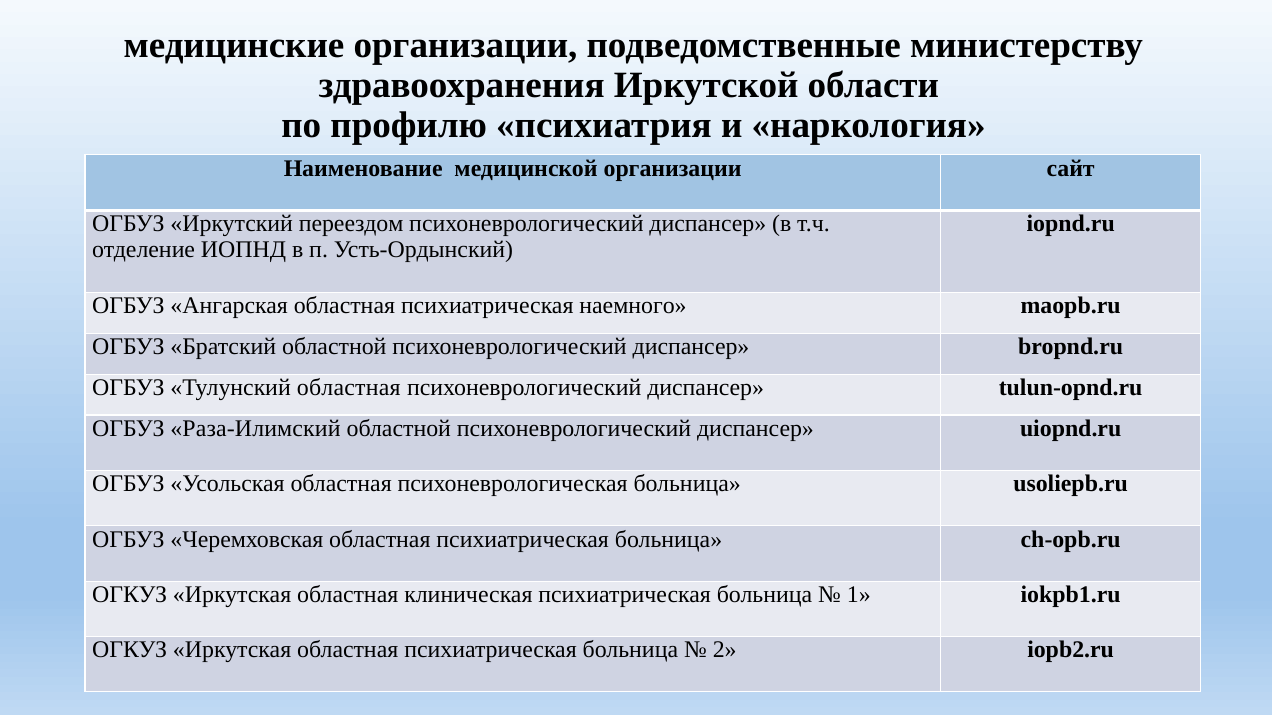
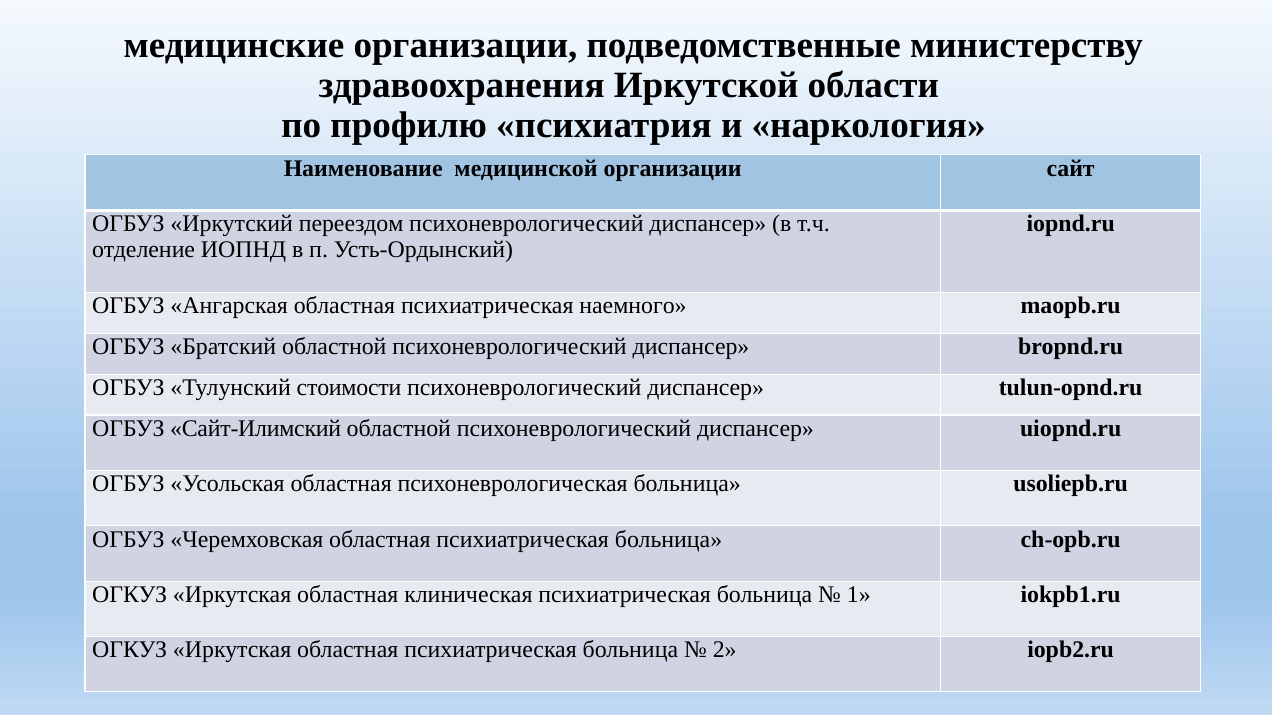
Тулунский областная: областная -> стоимости
Раза-Илимский: Раза-Илимский -> Сайт-Илимский
